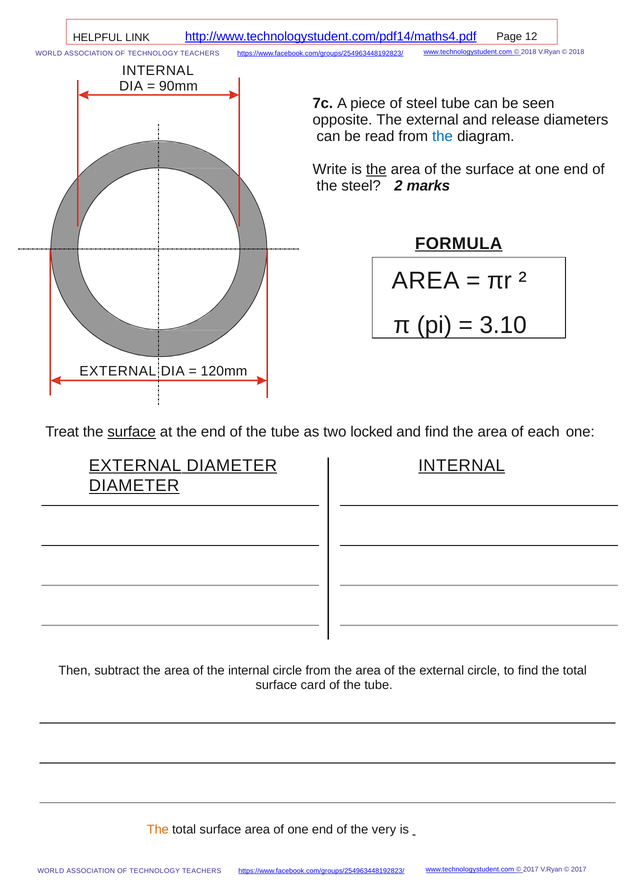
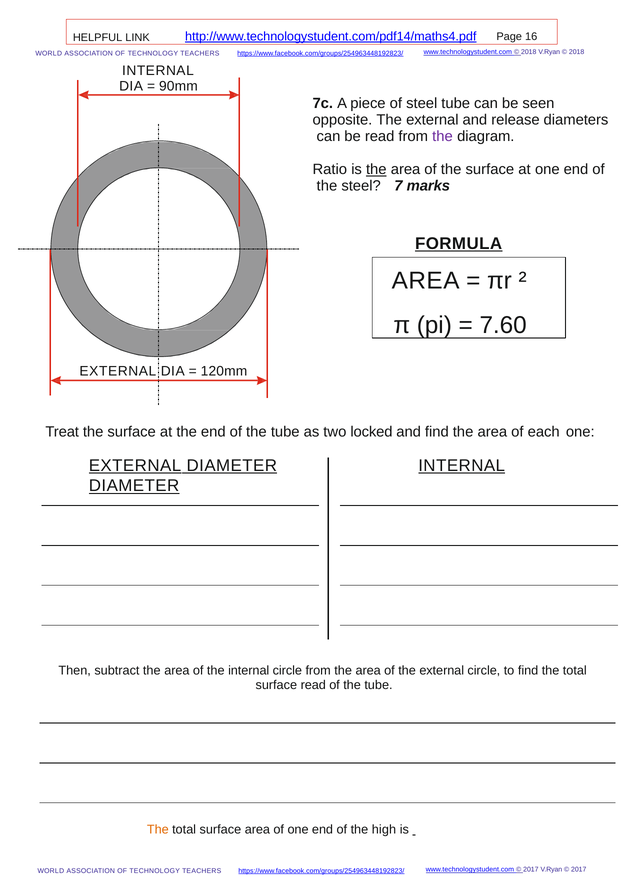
12: 12 -> 16
the at (443, 136) colour: blue -> purple
Write: Write -> Ratio
2: 2 -> 7
3.10: 3.10 -> 7.60
surface at (132, 432) underline: present -> none
surface card: card -> read
very: very -> high
